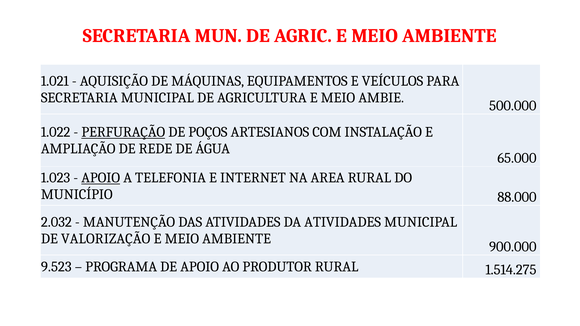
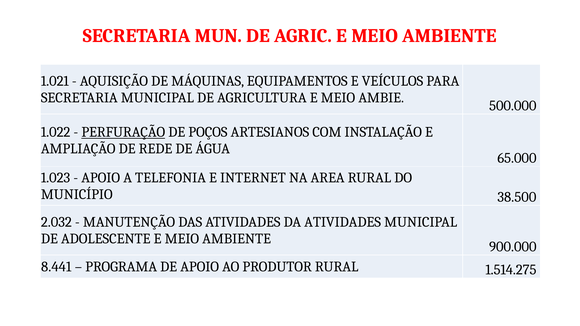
APOIO at (101, 178) underline: present -> none
88.000: 88.000 -> 38.500
VALORIZAÇÃO: VALORIZAÇÃO -> ADOLESCENTE
9.523: 9.523 -> 8.441
